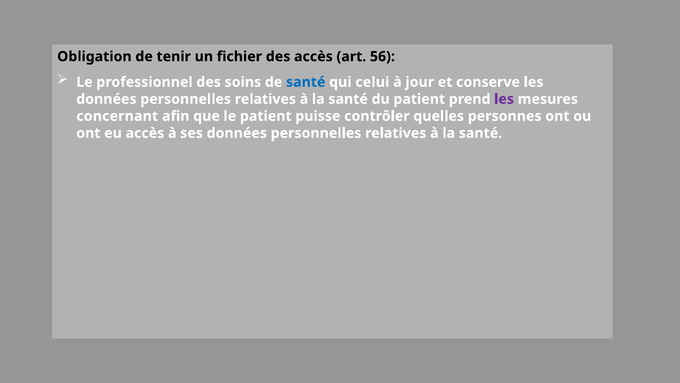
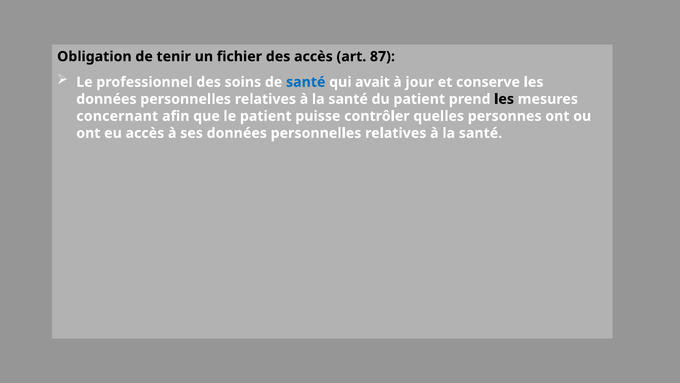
56: 56 -> 87
celui: celui -> avait
les at (504, 99) colour: purple -> black
